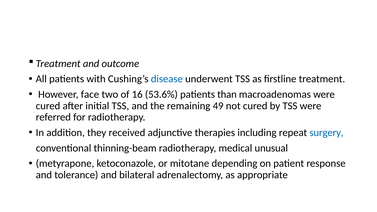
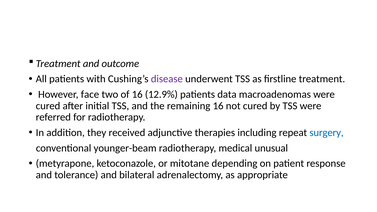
disease colour: blue -> purple
53.6%: 53.6% -> 12.9%
than: than -> data
remaining 49: 49 -> 16
thinning-beam: thinning-beam -> younger-beam
